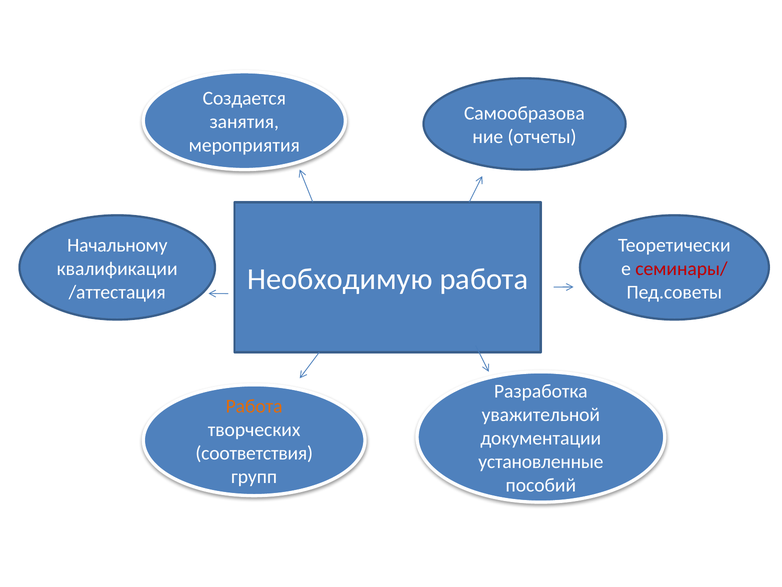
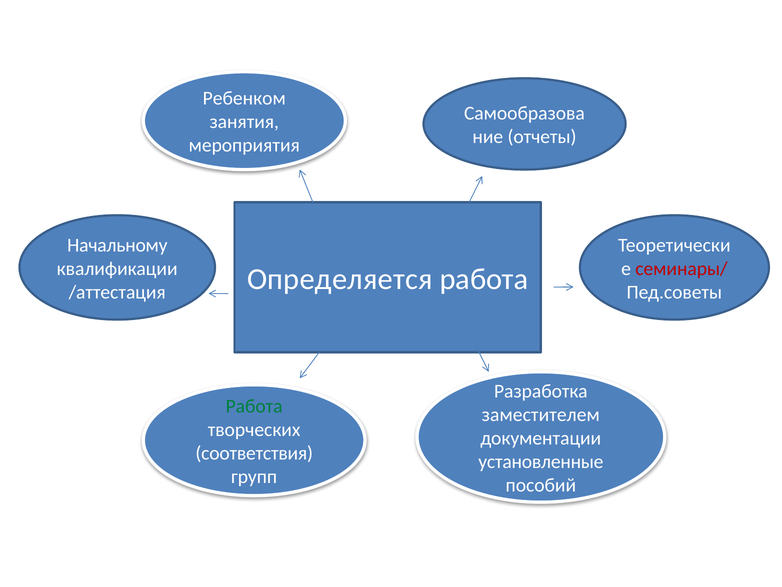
Создается: Создается -> Ребенком
Необходимую: Необходимую -> Определяется
Работа at (254, 406) colour: orange -> green
уважительной: уважительной -> заместителем
